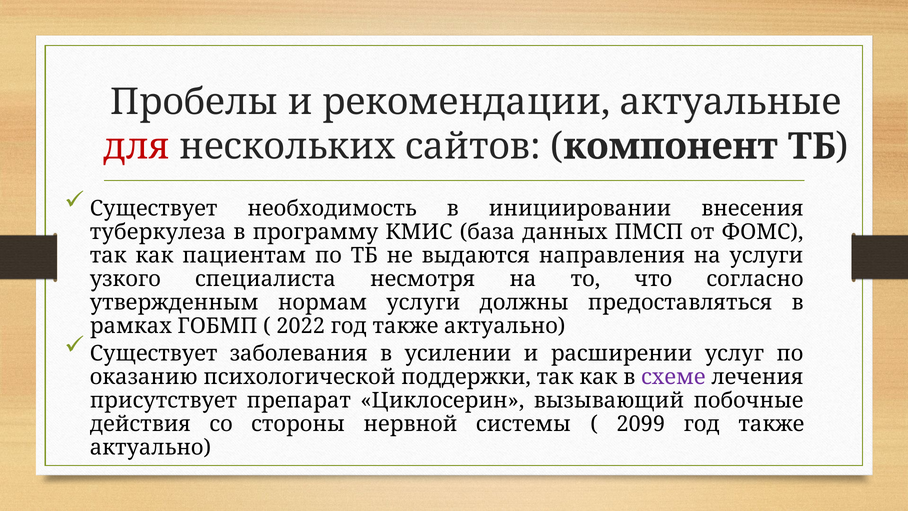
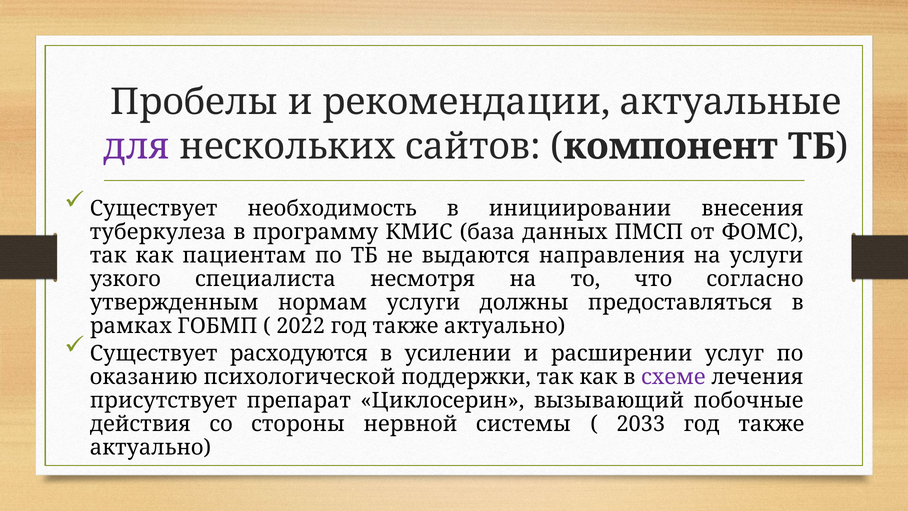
для colour: red -> purple
заболевания: заболевания -> расходуются
2099: 2099 -> 2033
